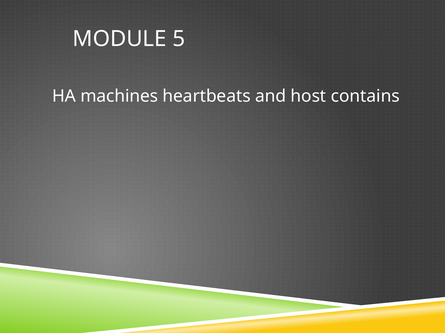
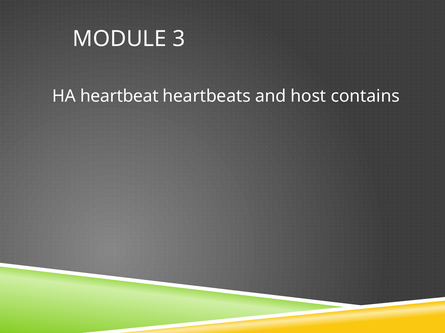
5: 5 -> 3
machines: machines -> heartbeat
